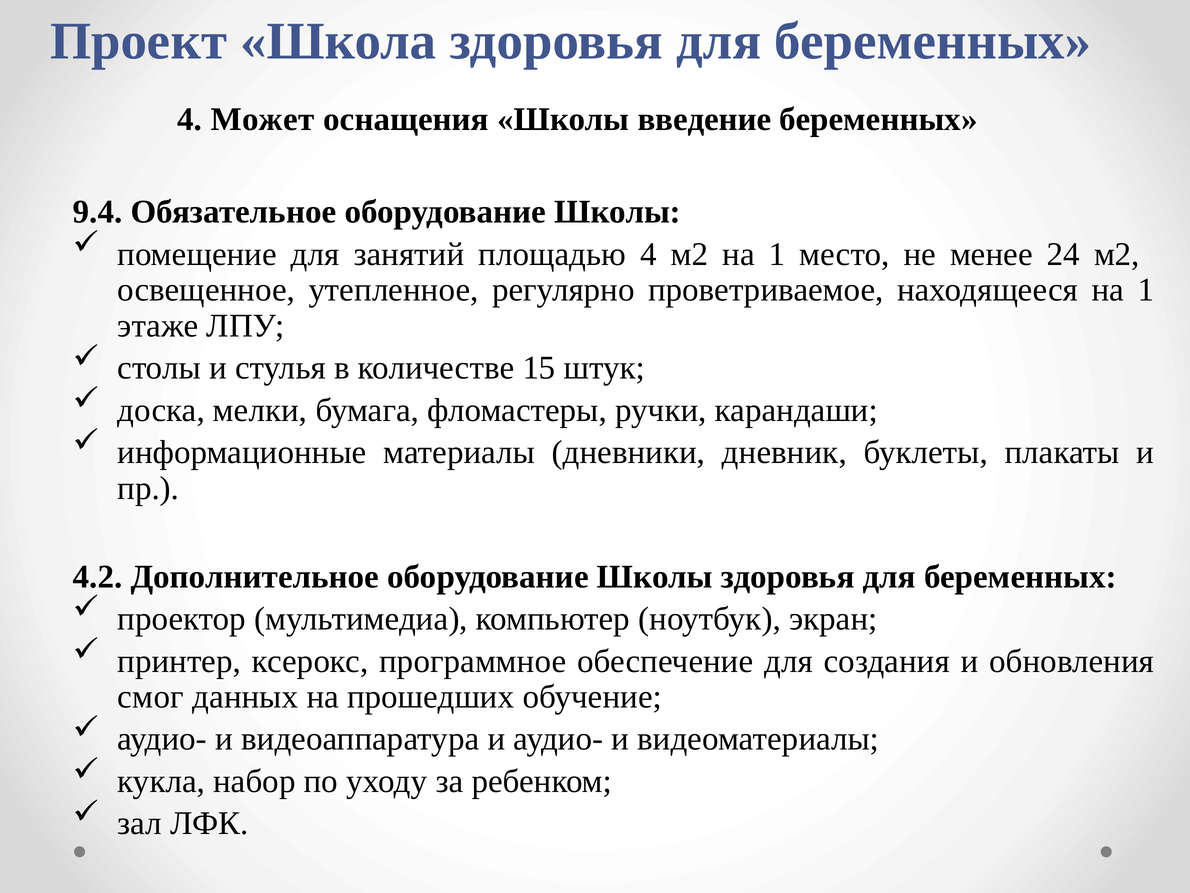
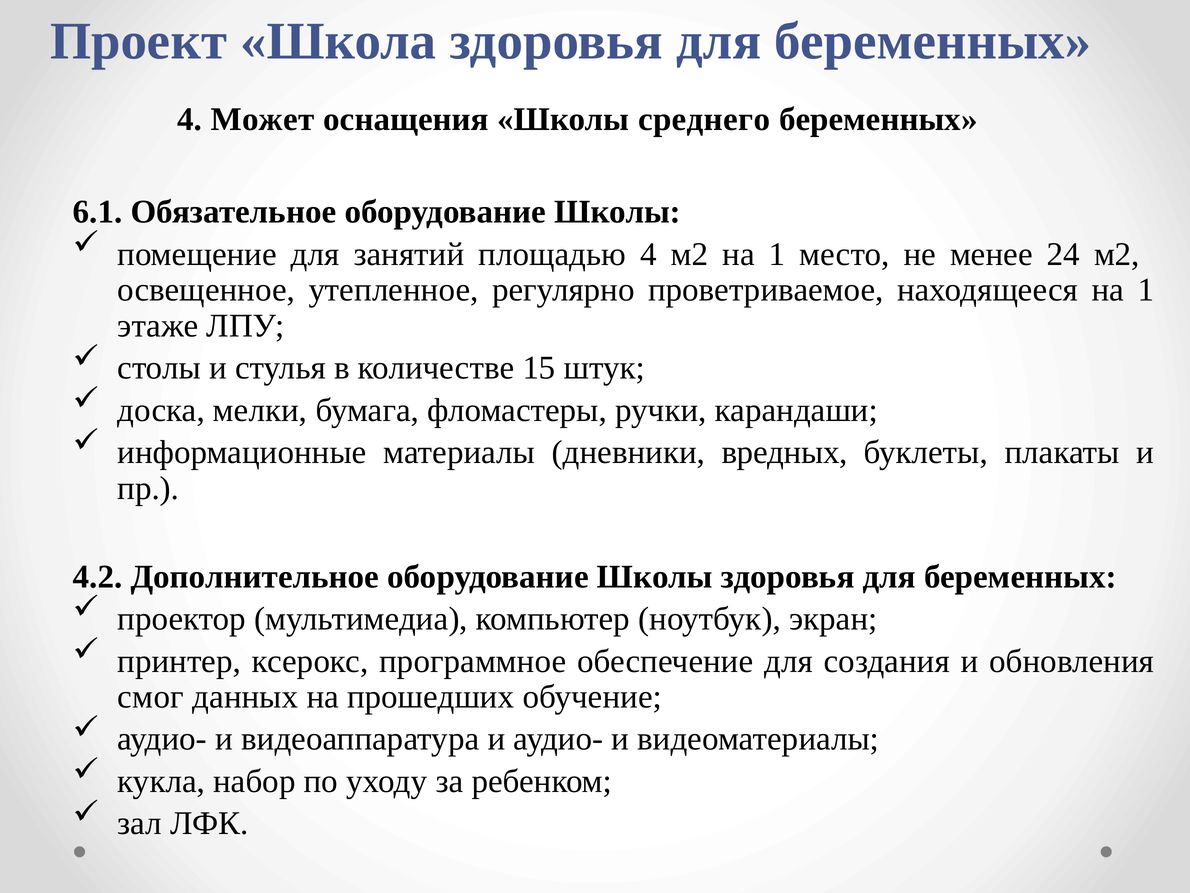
введение: введение -> среднего
9.4: 9.4 -> 6.1
дневник: дневник -> вредных
